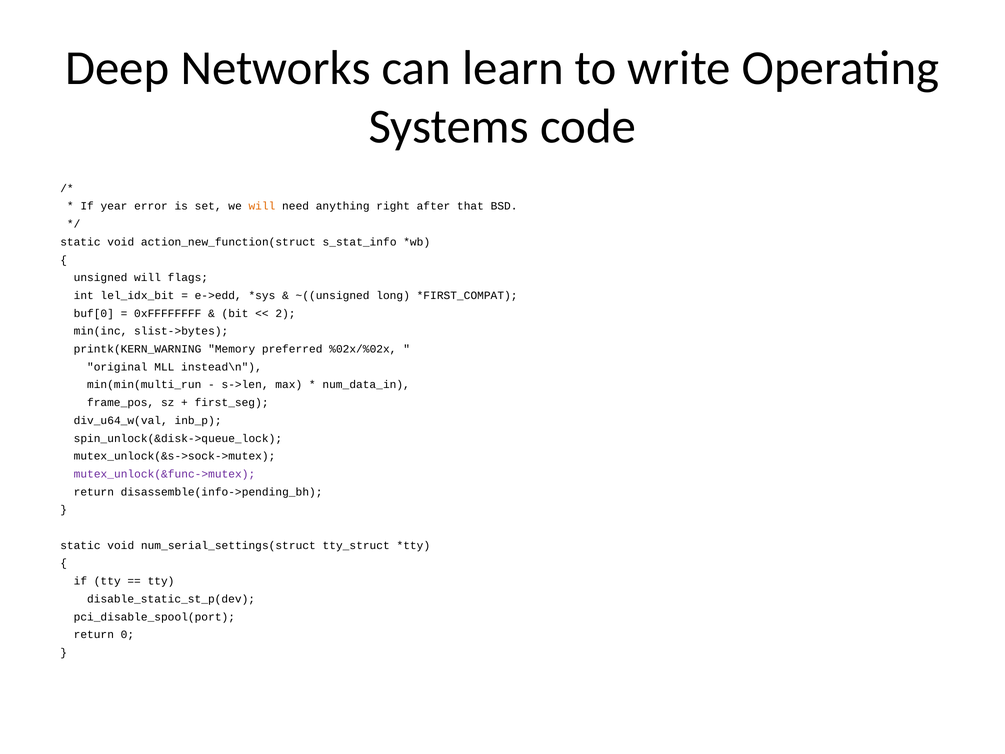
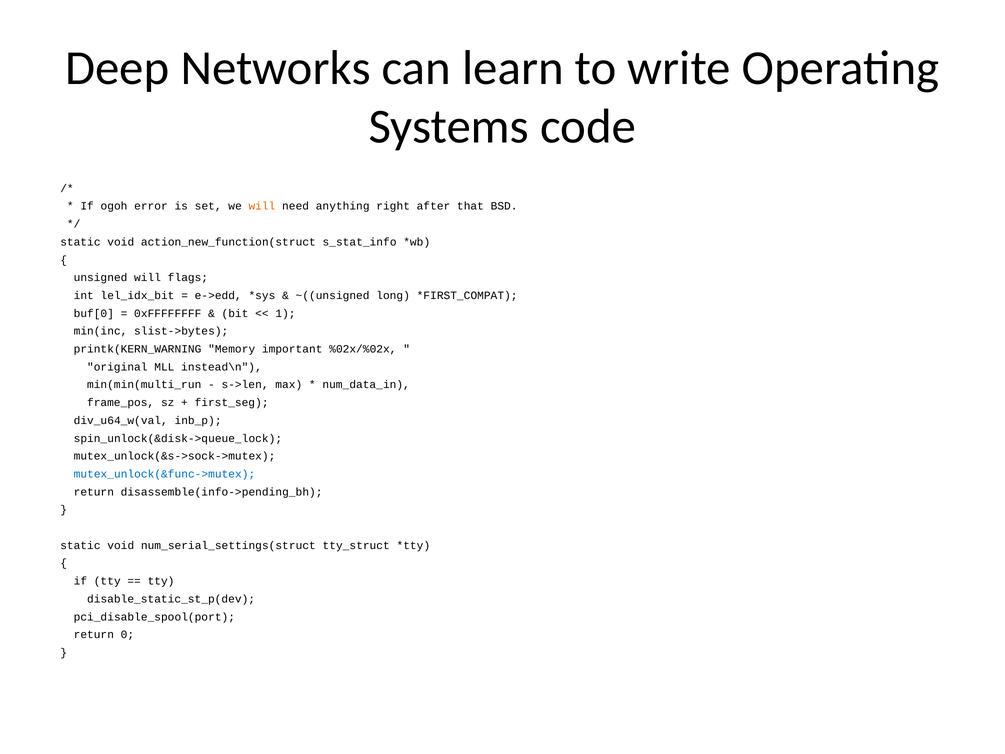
year: year -> ogoh
2: 2 -> 1
preferred: preferred -> important
mutex_unlock(&func->mutex colour: purple -> blue
